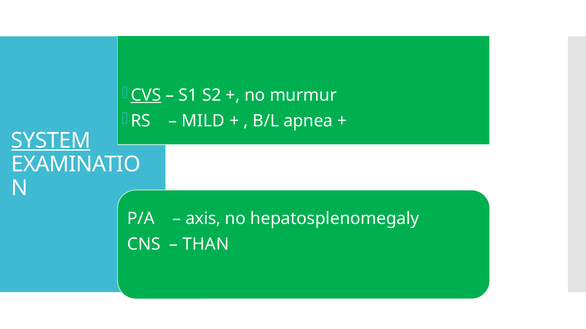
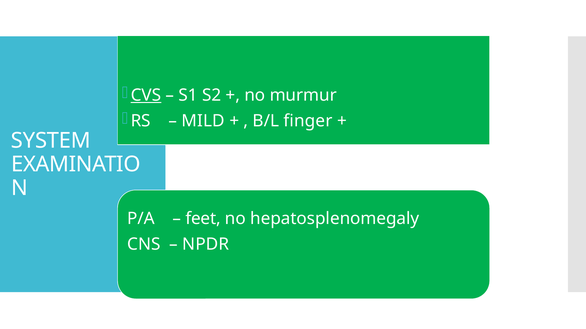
apnea: apnea -> finger
SYSTEM underline: present -> none
axis: axis -> feet
THAN: THAN -> NPDR
